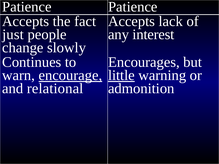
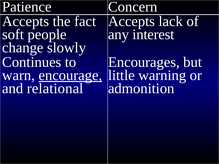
Patience at (133, 7): Patience -> Concern
just: just -> soft
little underline: present -> none
